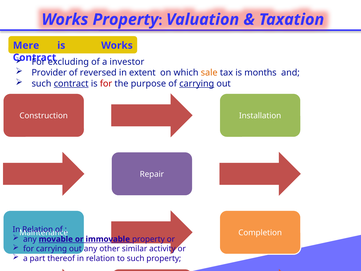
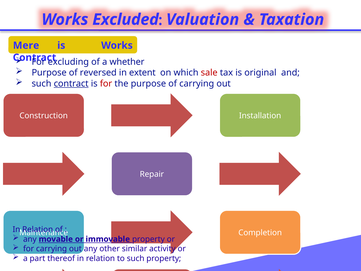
Works Property: Property -> Excluded
investor: investor -> whether
Provider at (49, 73): Provider -> Purpose
sale colour: orange -> red
months: months -> original
carrying at (197, 83) underline: present -> none
